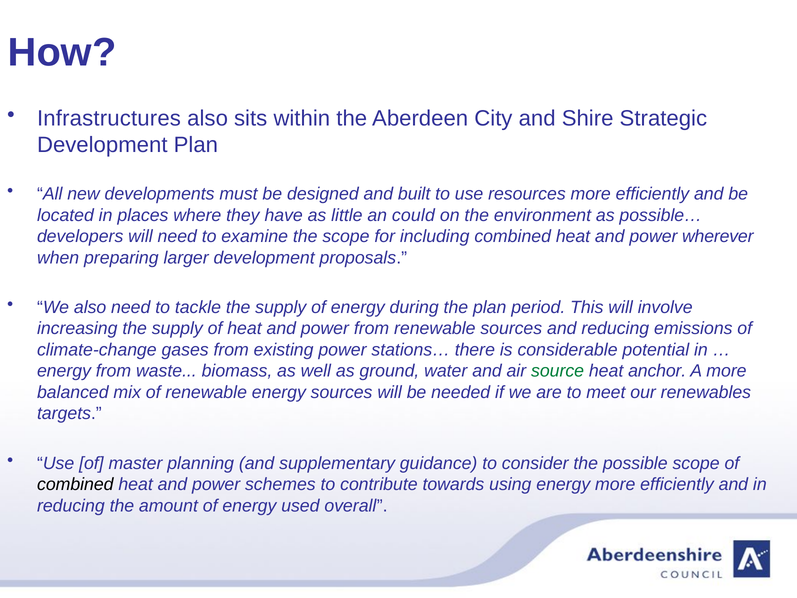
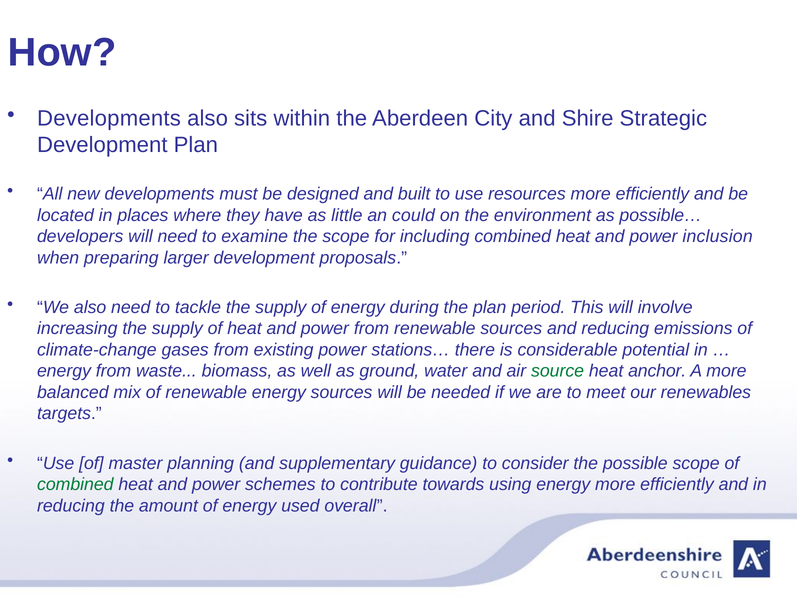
Infrastructures at (109, 118): Infrastructures -> Developments
wherever: wherever -> inclusion
combined at (75, 484) colour: black -> green
